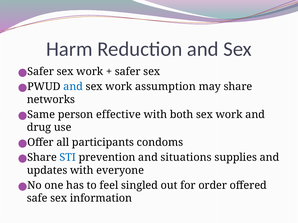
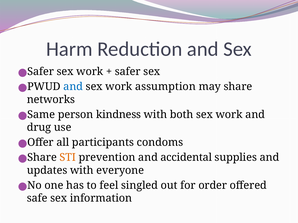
effective: effective -> kindness
STI colour: blue -> orange
situations: situations -> accidental
